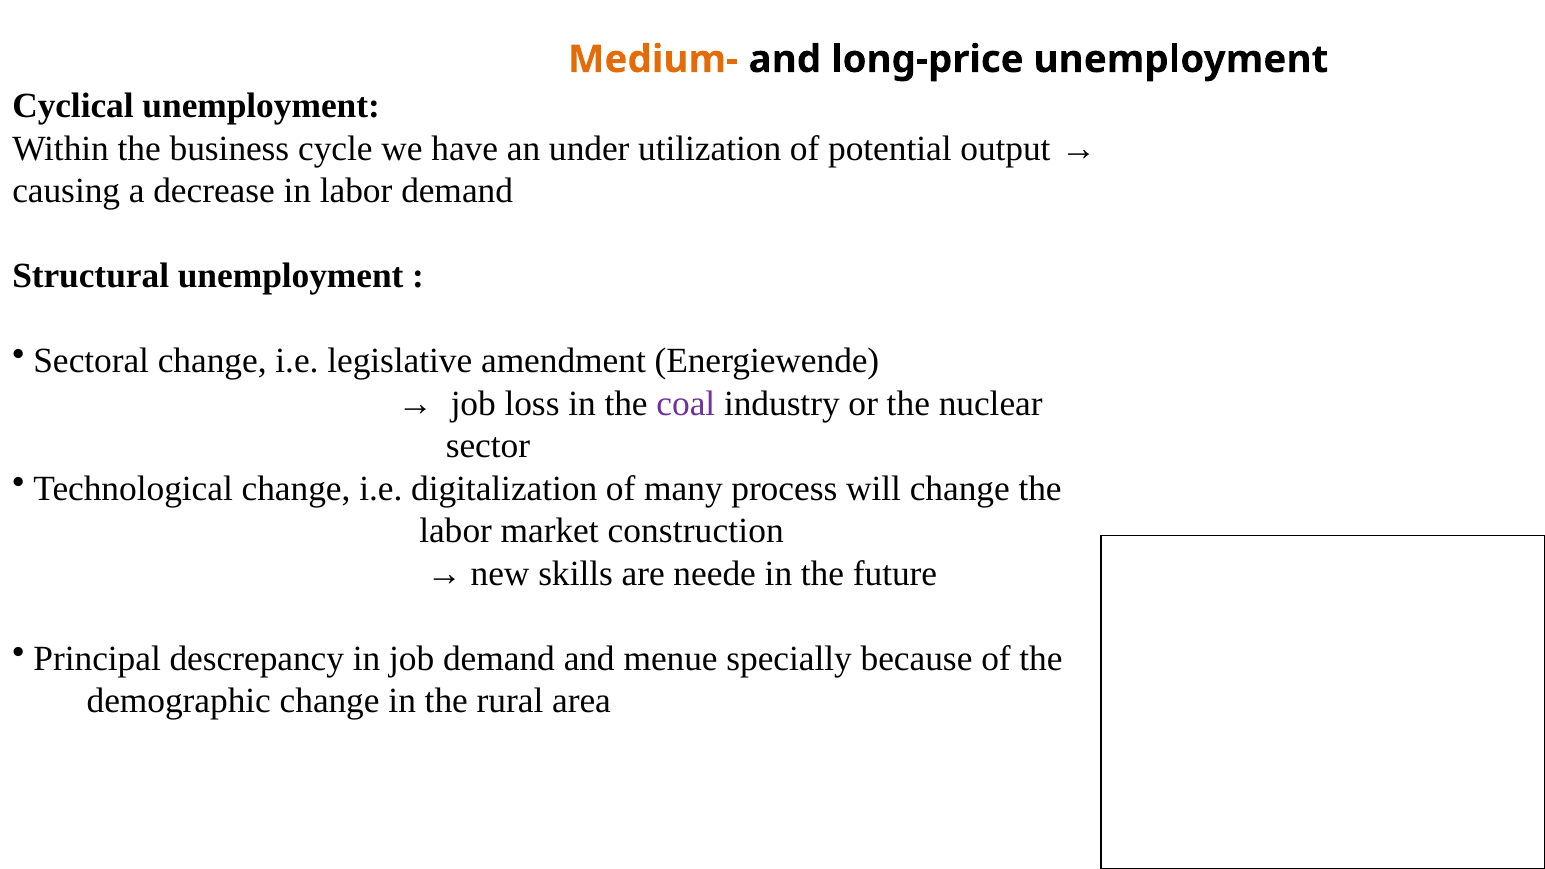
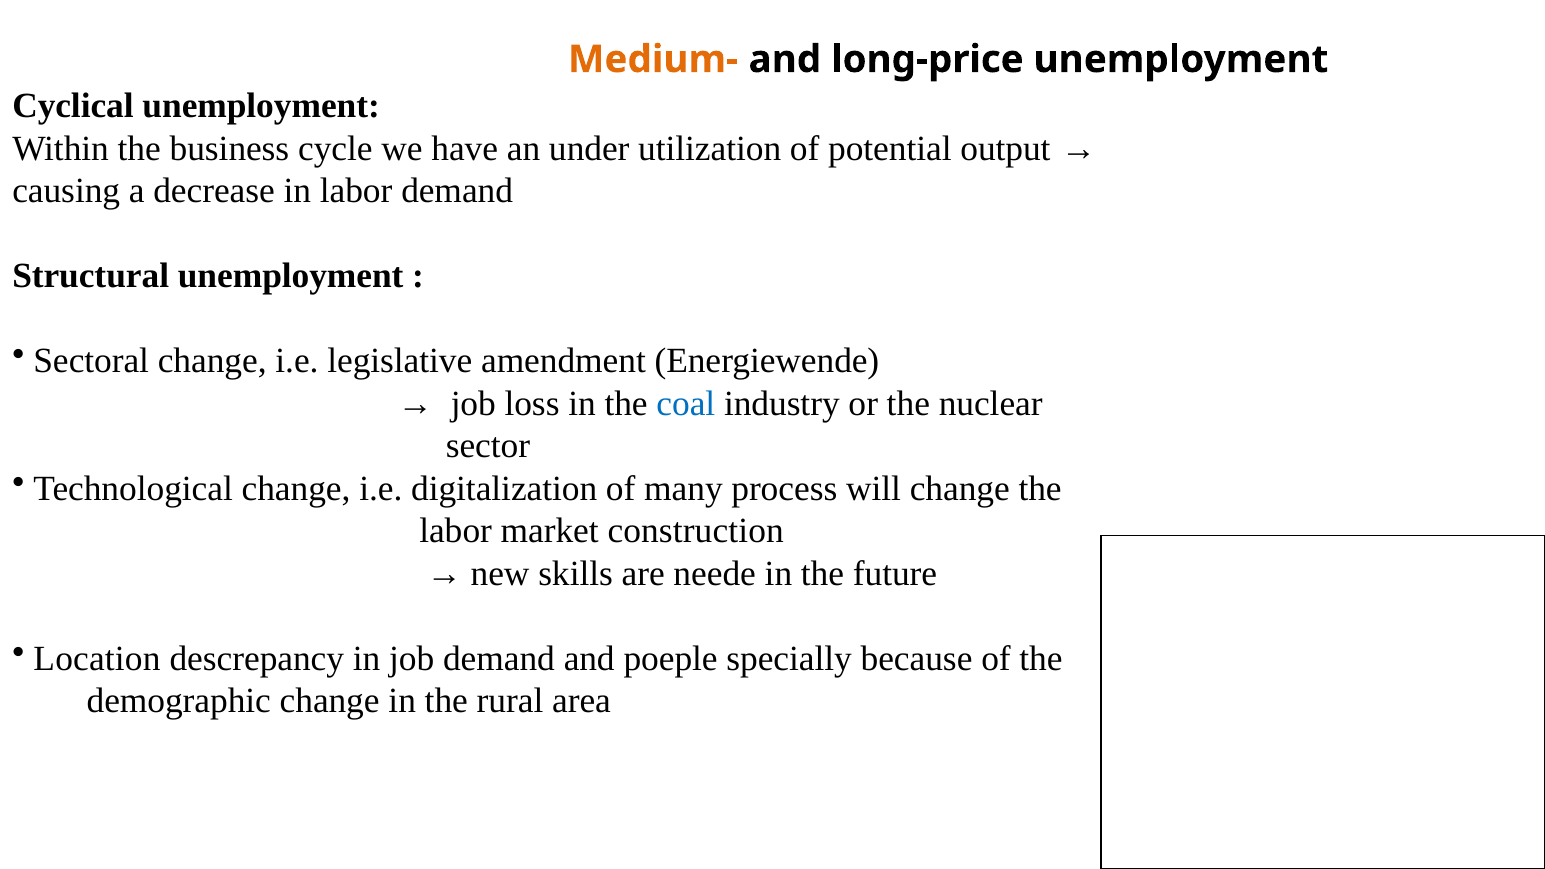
coal colour: purple -> blue
Principal: Principal -> Location
menue: menue -> poeple
